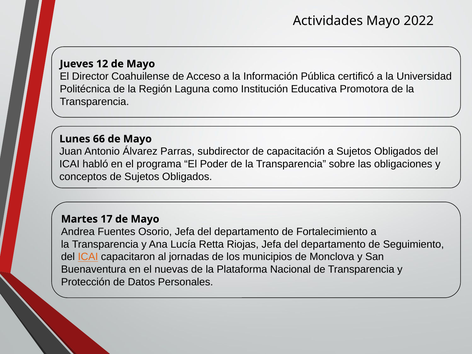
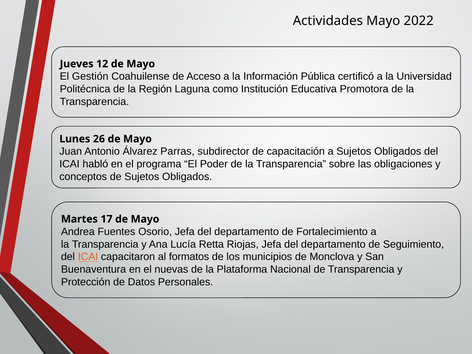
Director: Director -> Gestión
66: 66 -> 26
jornadas: jornadas -> formatos
